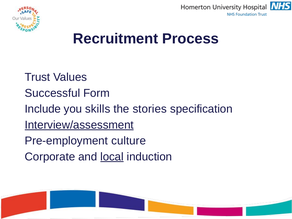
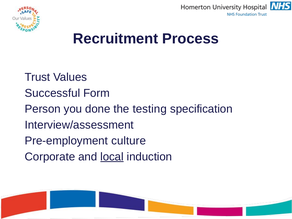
Include: Include -> Person
skills: skills -> done
stories: stories -> testing
Interview/assessment underline: present -> none
